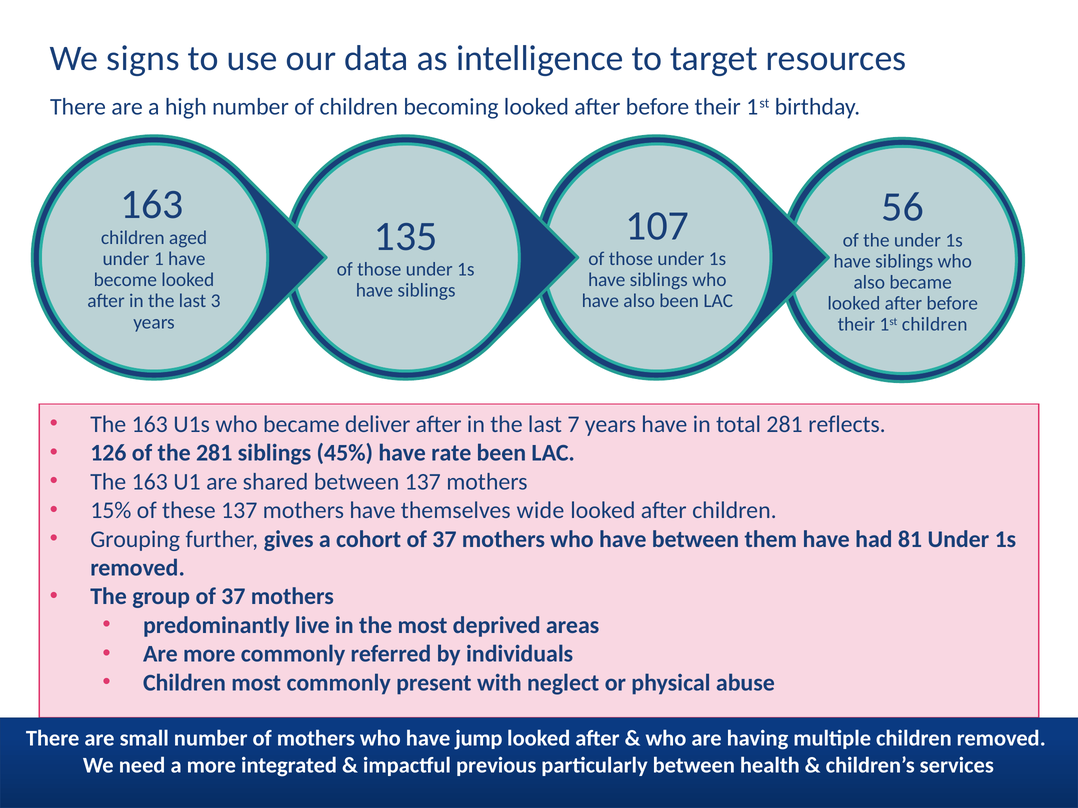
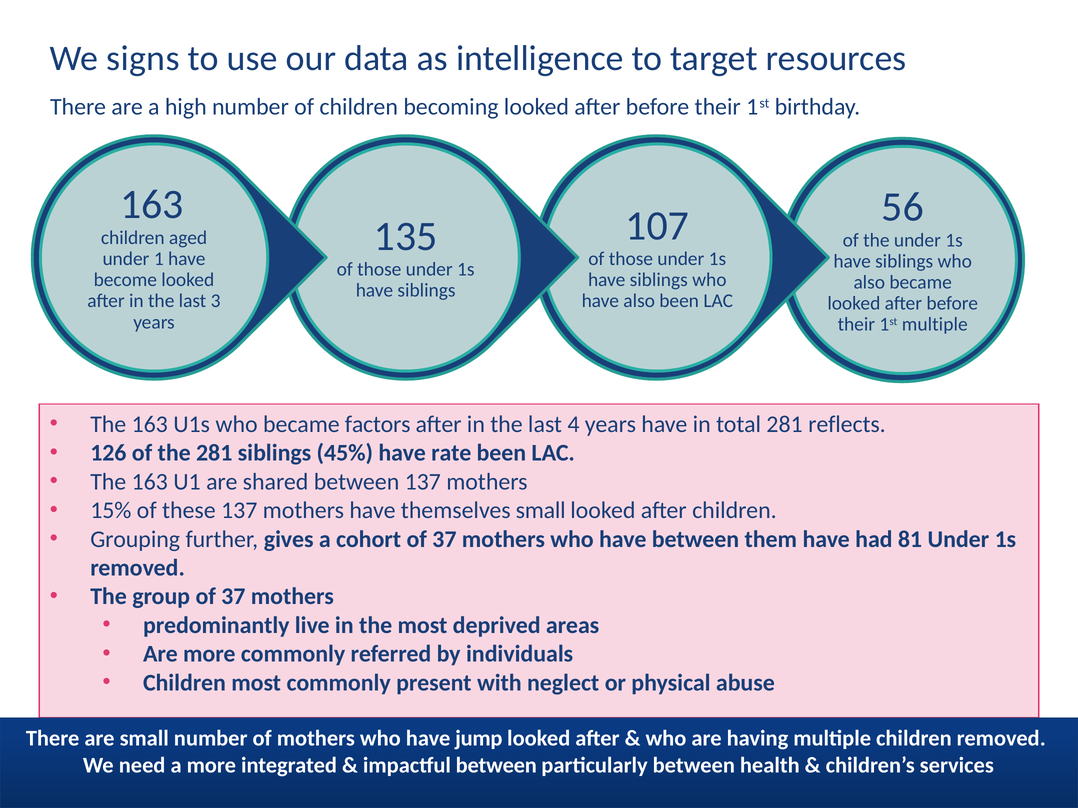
1st children: children -> multiple
deliver: deliver -> factors
7: 7 -> 4
themselves wide: wide -> small
impactful previous: previous -> between
